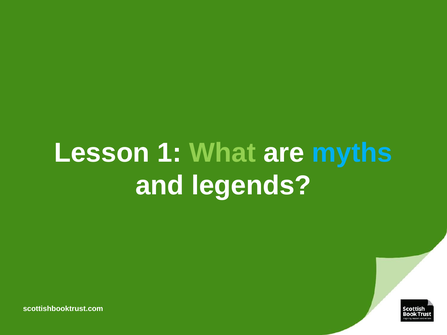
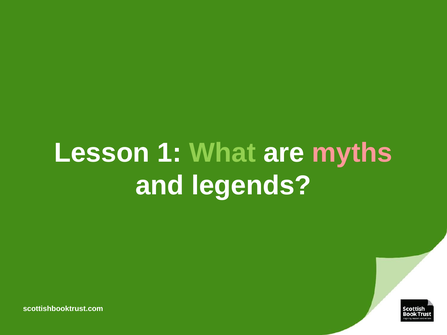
myths colour: light blue -> pink
